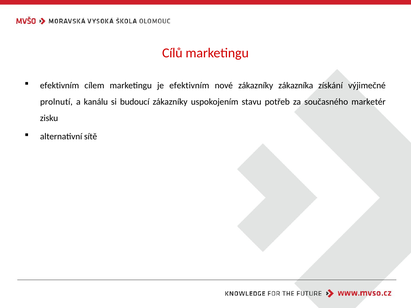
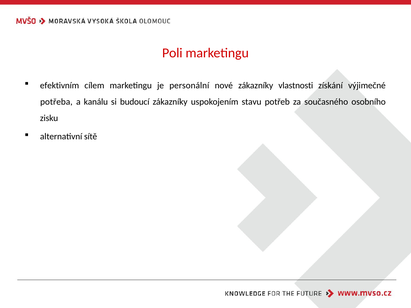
Cílů: Cílů -> Poli
je efektivním: efektivním -> personální
zákazníka: zákazníka -> vlastnosti
prolnutí: prolnutí -> potřeba
marketér: marketér -> osobního
